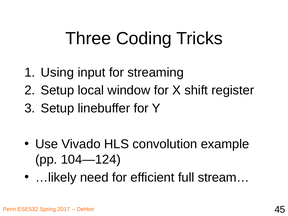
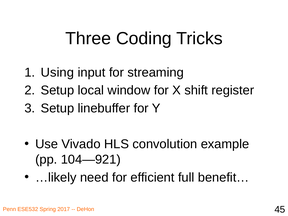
104—124: 104—124 -> 104—921
stream…: stream… -> benefit…
